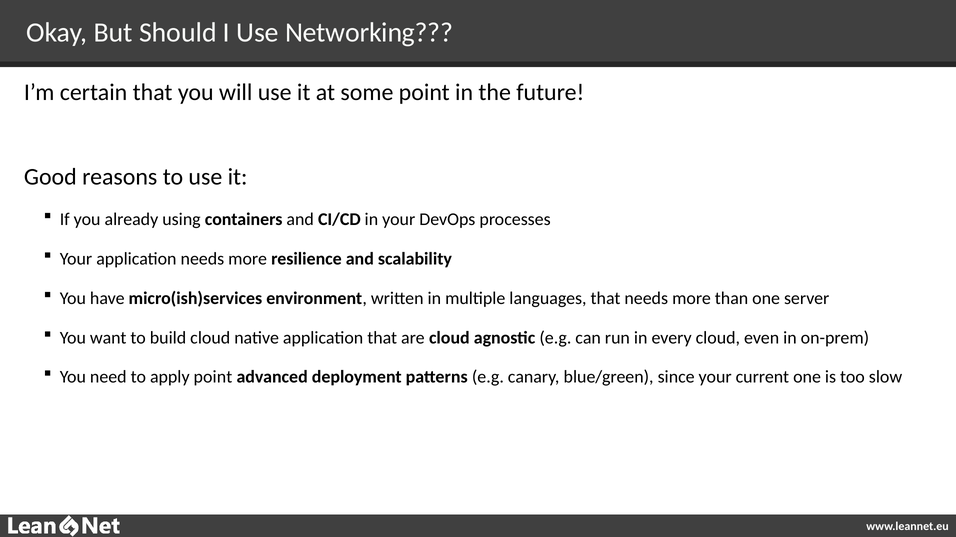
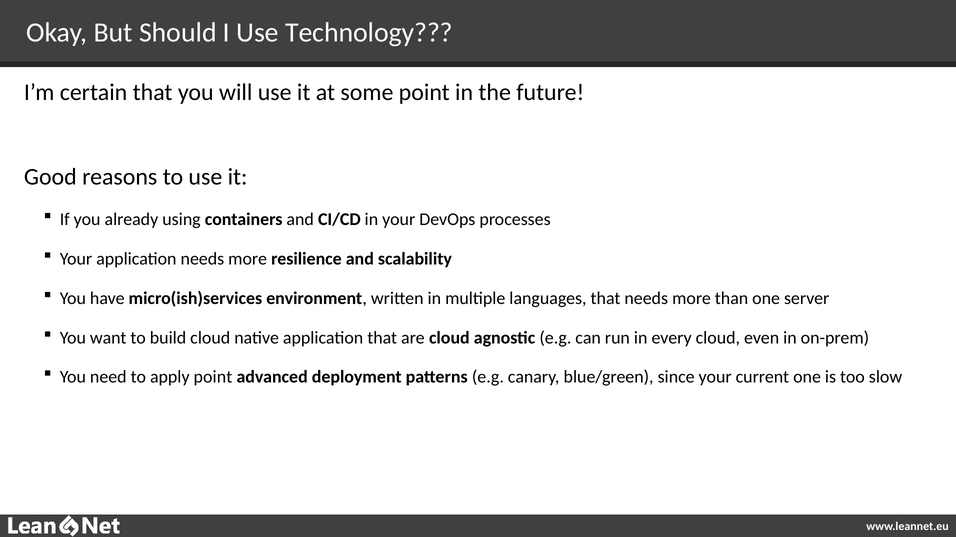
Networking: Networking -> Technology
